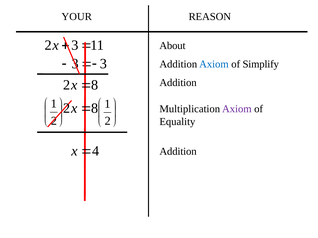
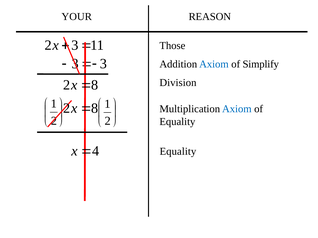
About: About -> Those
Addition at (178, 83): Addition -> Division
Axiom at (237, 109) colour: purple -> blue
Addition at (178, 152): Addition -> Equality
